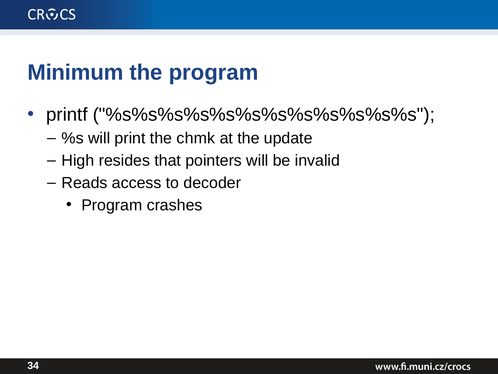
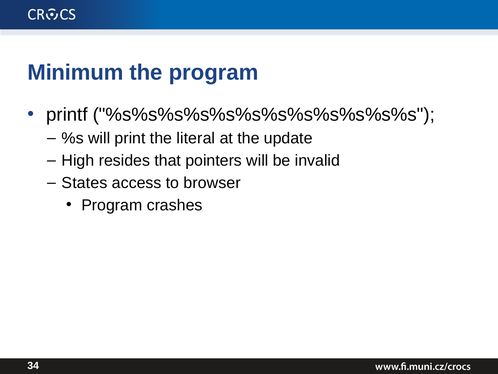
chmk: chmk -> literal
Reads: Reads -> States
decoder: decoder -> browser
